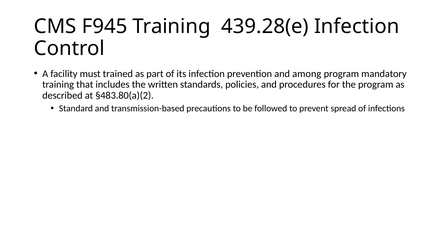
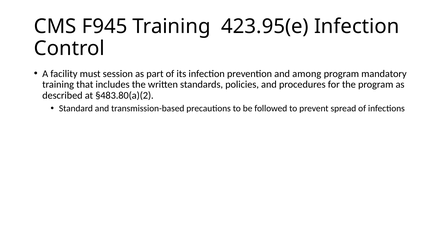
439.28(e: 439.28(e -> 423.95(e
trained: trained -> session
